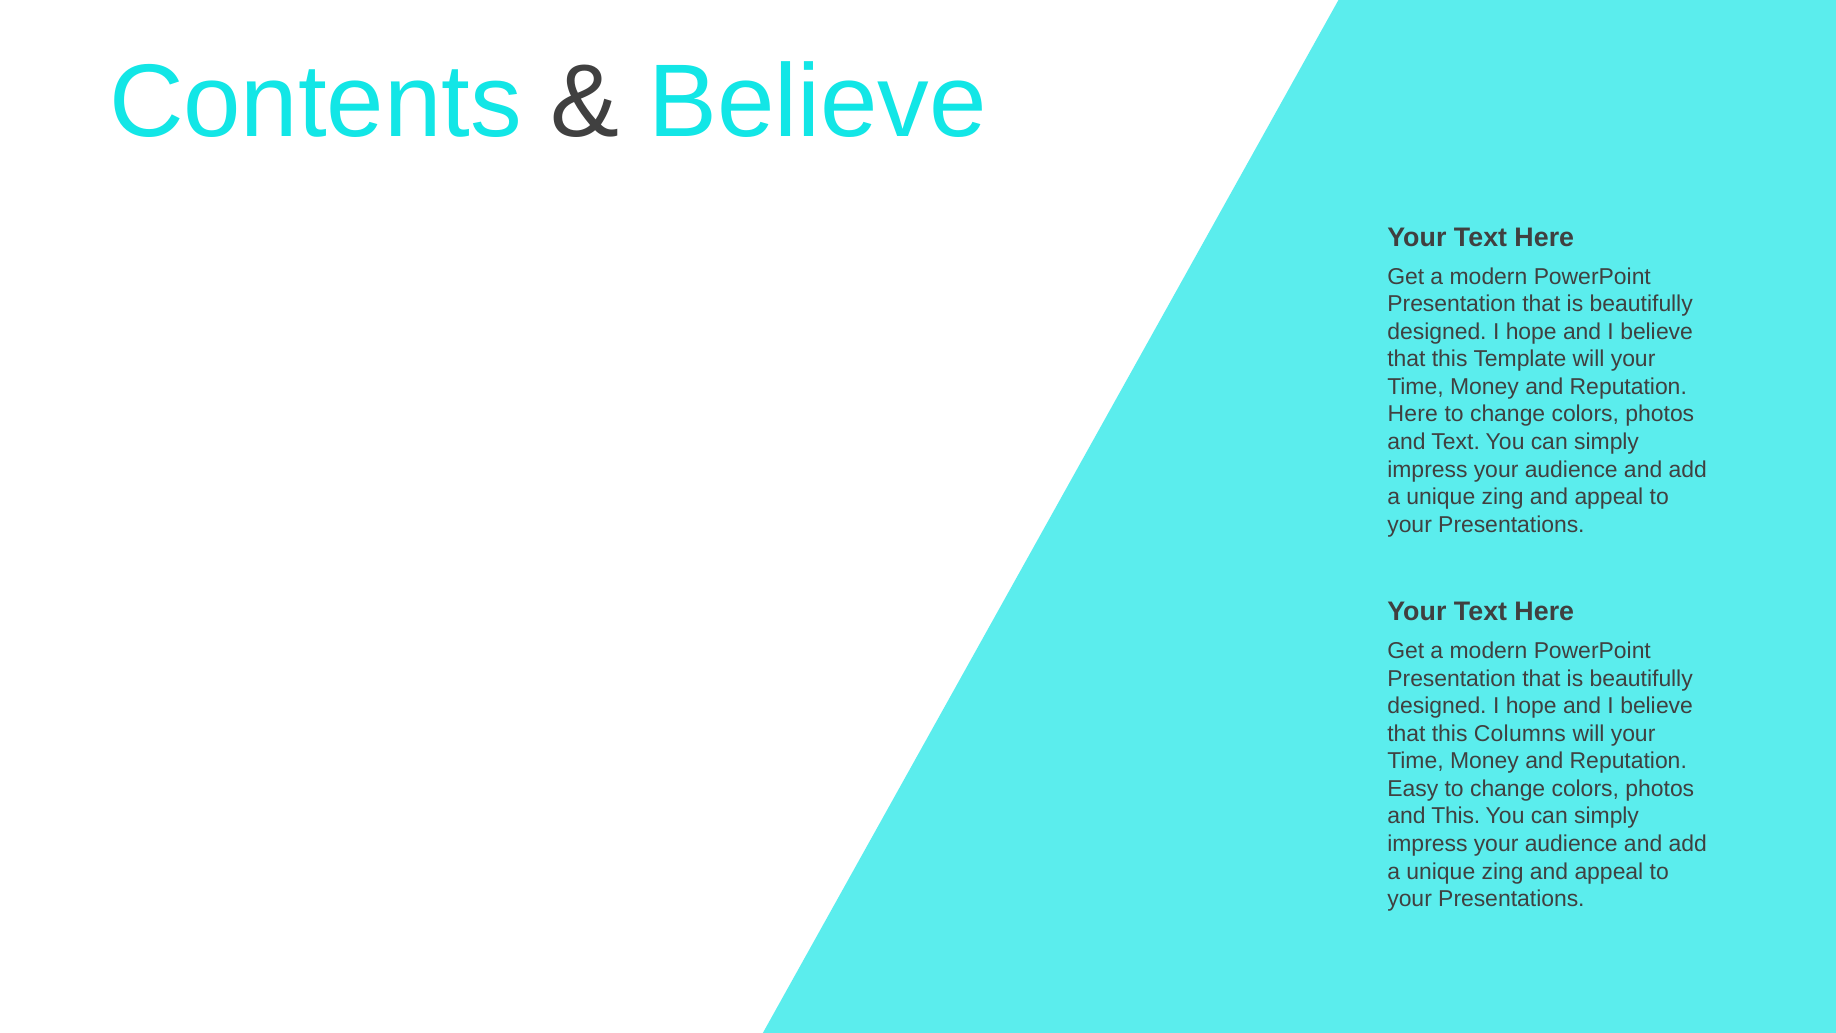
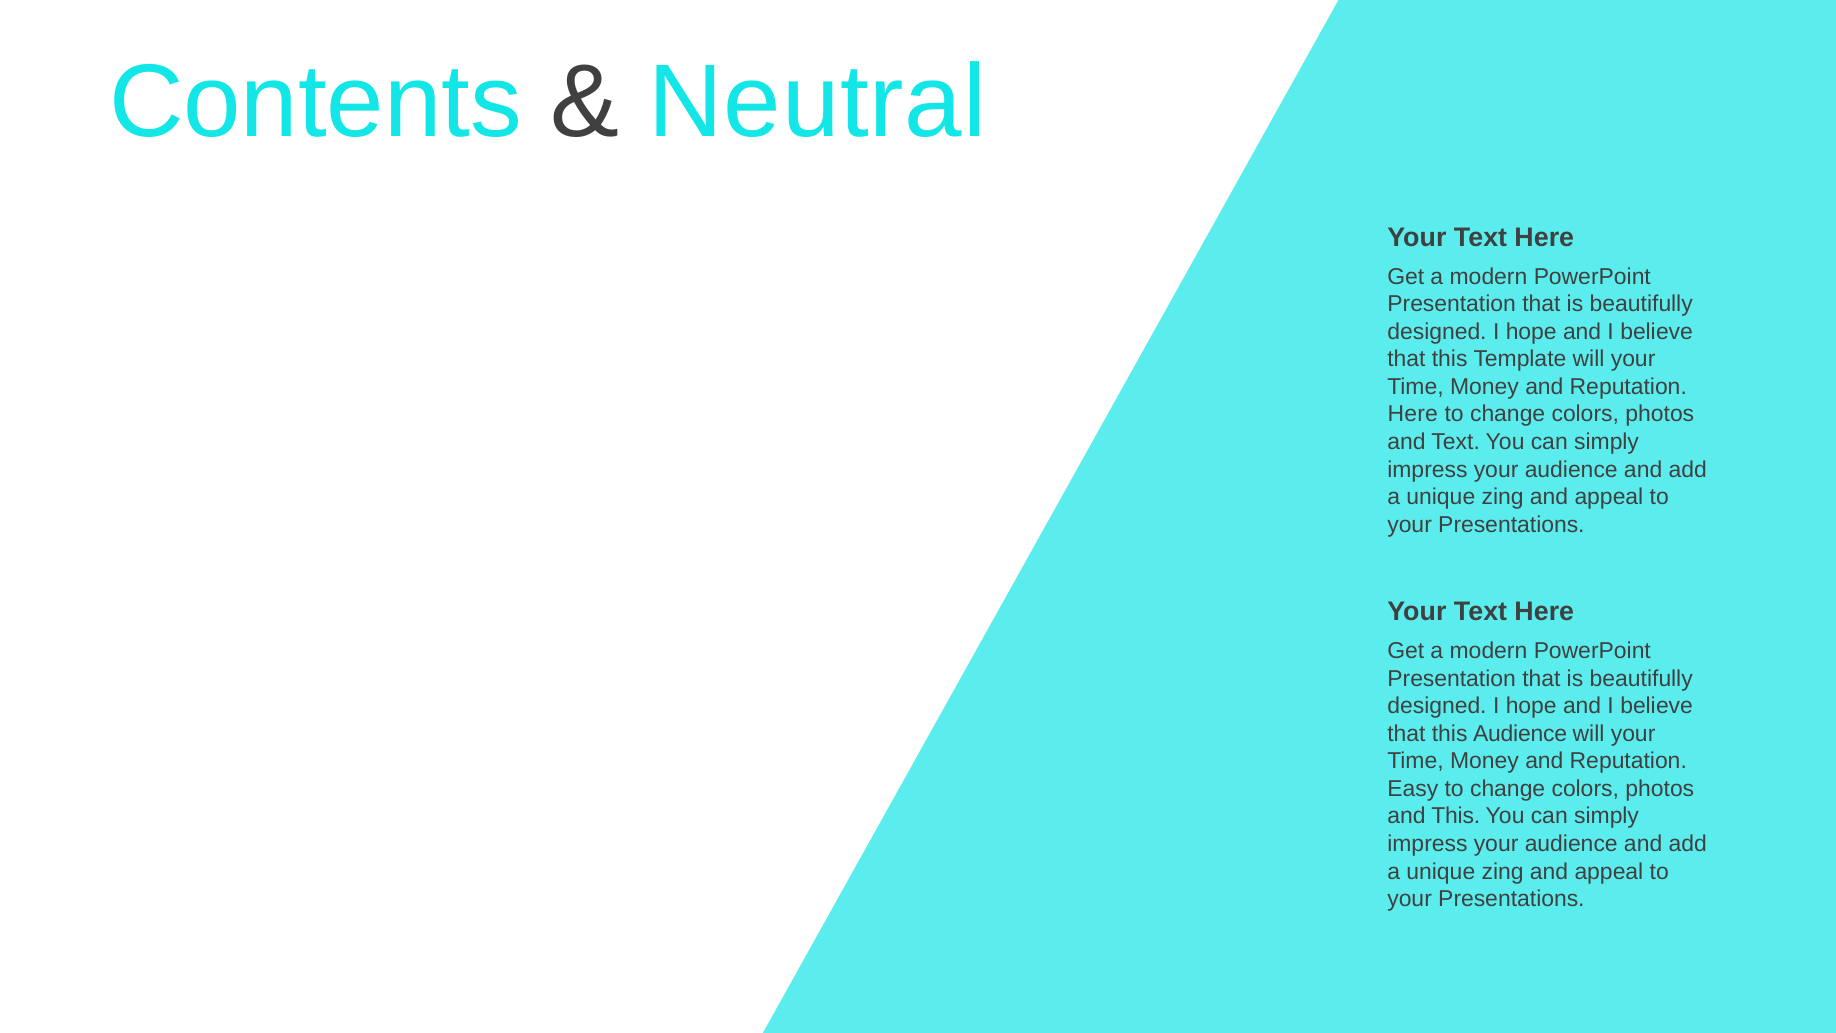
Believe at (818, 103): Believe -> Neutral
this Columns: Columns -> Audience
